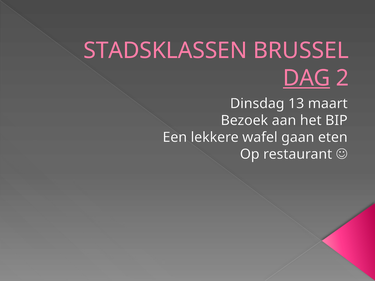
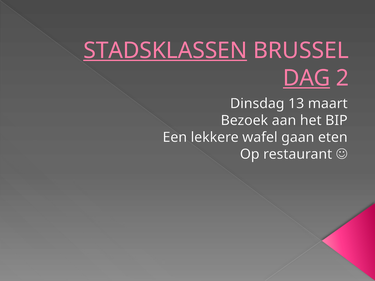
STADSKLASSEN underline: none -> present
